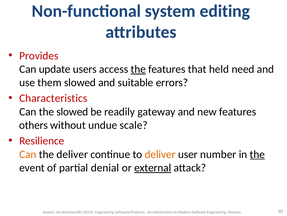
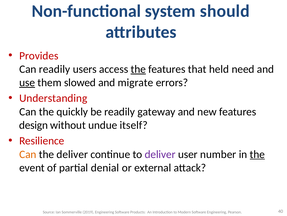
editing: editing -> should
Can update: update -> readily
use underline: none -> present
suitable: suitable -> migrate
Characteristics: Characteristics -> Understanding
the slowed: slowed -> quickly
others: others -> design
scale: scale -> itself
deliver at (160, 154) colour: orange -> purple
external underline: present -> none
